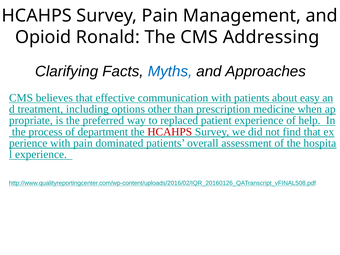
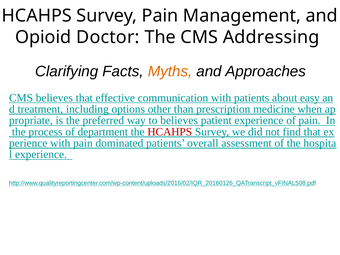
Ronald: Ronald -> Doctor
Myths colour: blue -> orange
to replaced: replaced -> believes
of help: help -> pain
